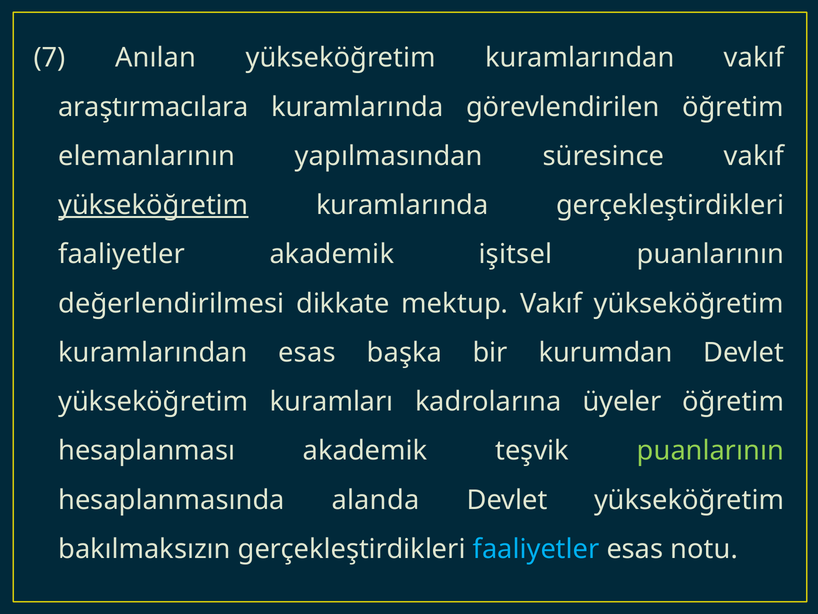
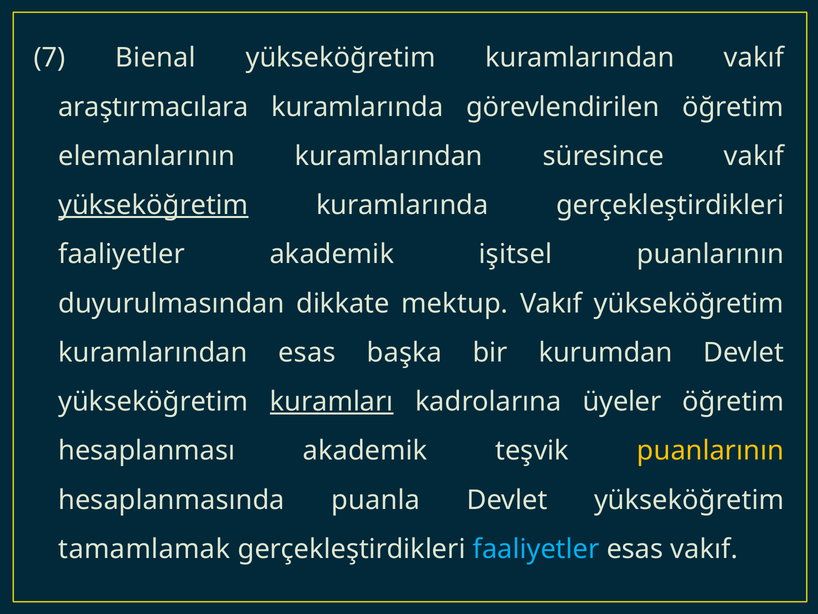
Anılan: Anılan -> Bienal
elemanlarının yapılmasından: yapılmasından -> kuramlarından
değerlendirilmesi: değerlendirilmesi -> duyurulmasından
kuramları underline: none -> present
puanlarının at (710, 451) colour: light green -> yellow
alanda: alanda -> puanla
bakılmaksızın: bakılmaksızın -> tamamlamak
esas notu: notu -> vakıf
